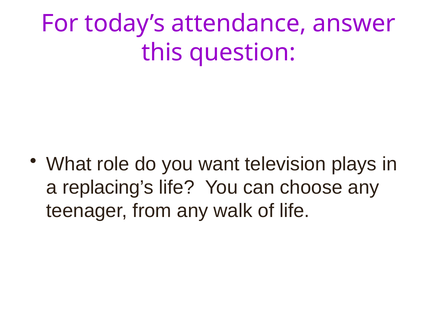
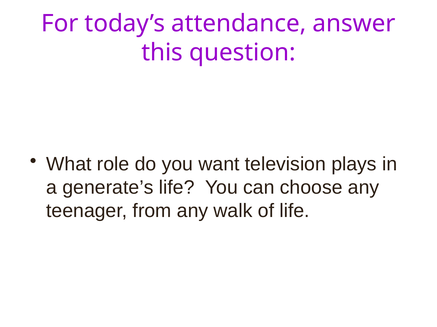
replacing’s: replacing’s -> generate’s
